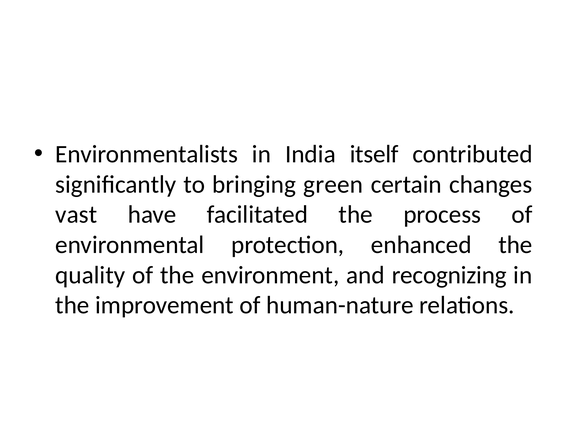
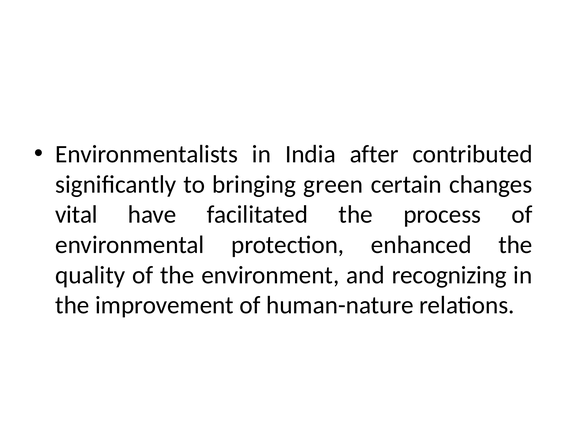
itself: itself -> after
vast: vast -> vital
